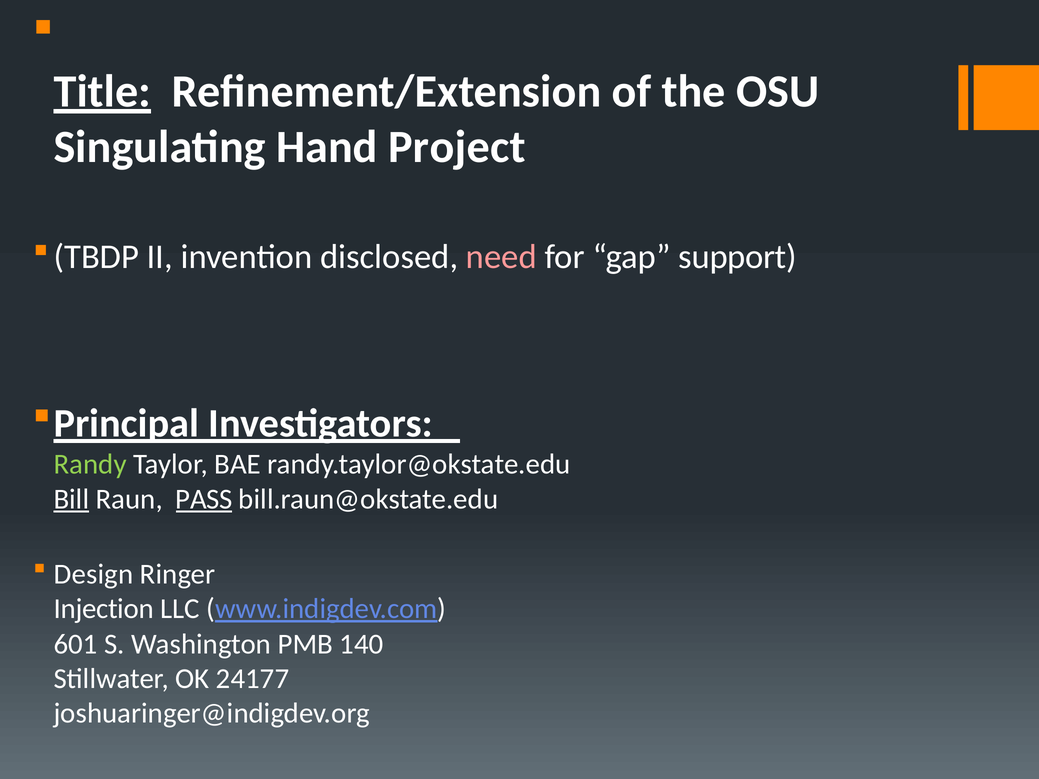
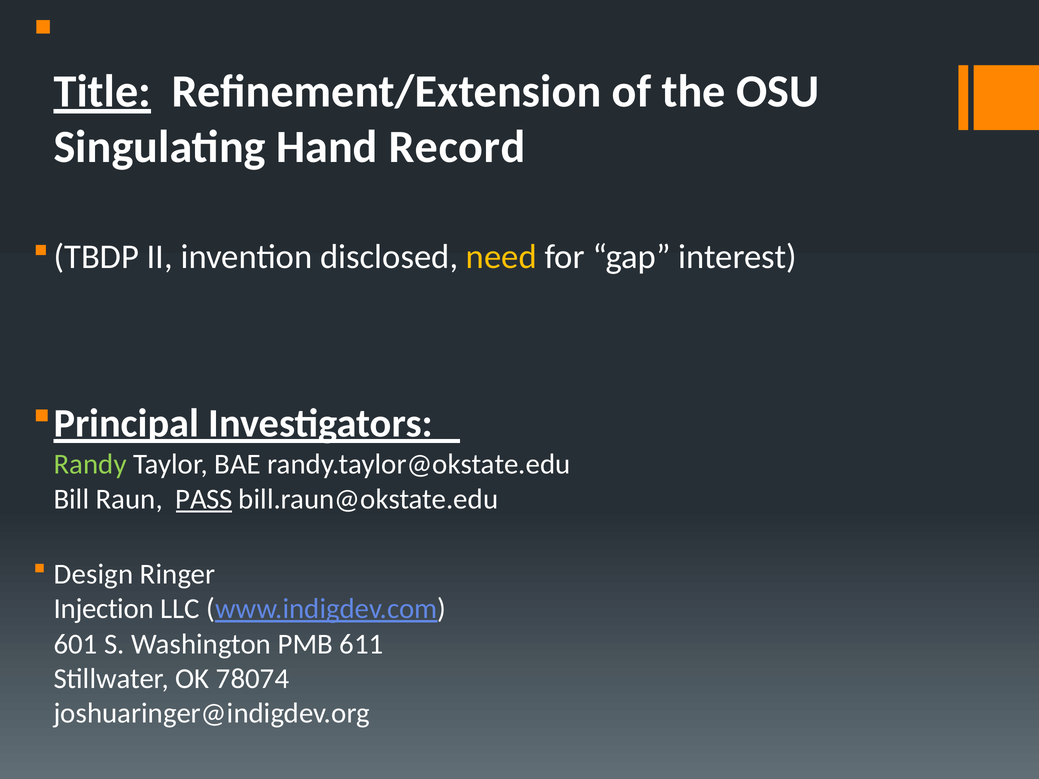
Project: Project -> Record
need colour: pink -> yellow
support: support -> interest
Bill underline: present -> none
140: 140 -> 611
24177: 24177 -> 78074
